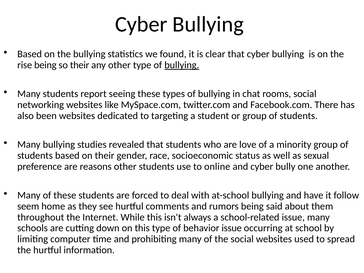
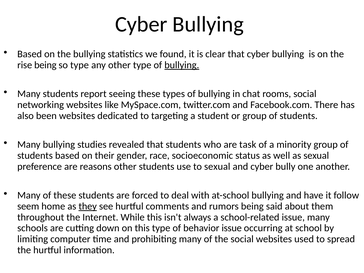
so their: their -> type
love: love -> task
to online: online -> sexual
they underline: none -> present
